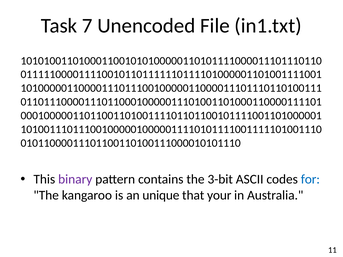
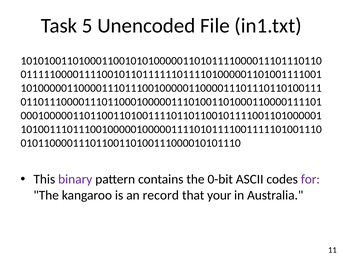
7: 7 -> 5
3-bit: 3-bit -> 0-bit
for colour: blue -> purple
unique: unique -> record
